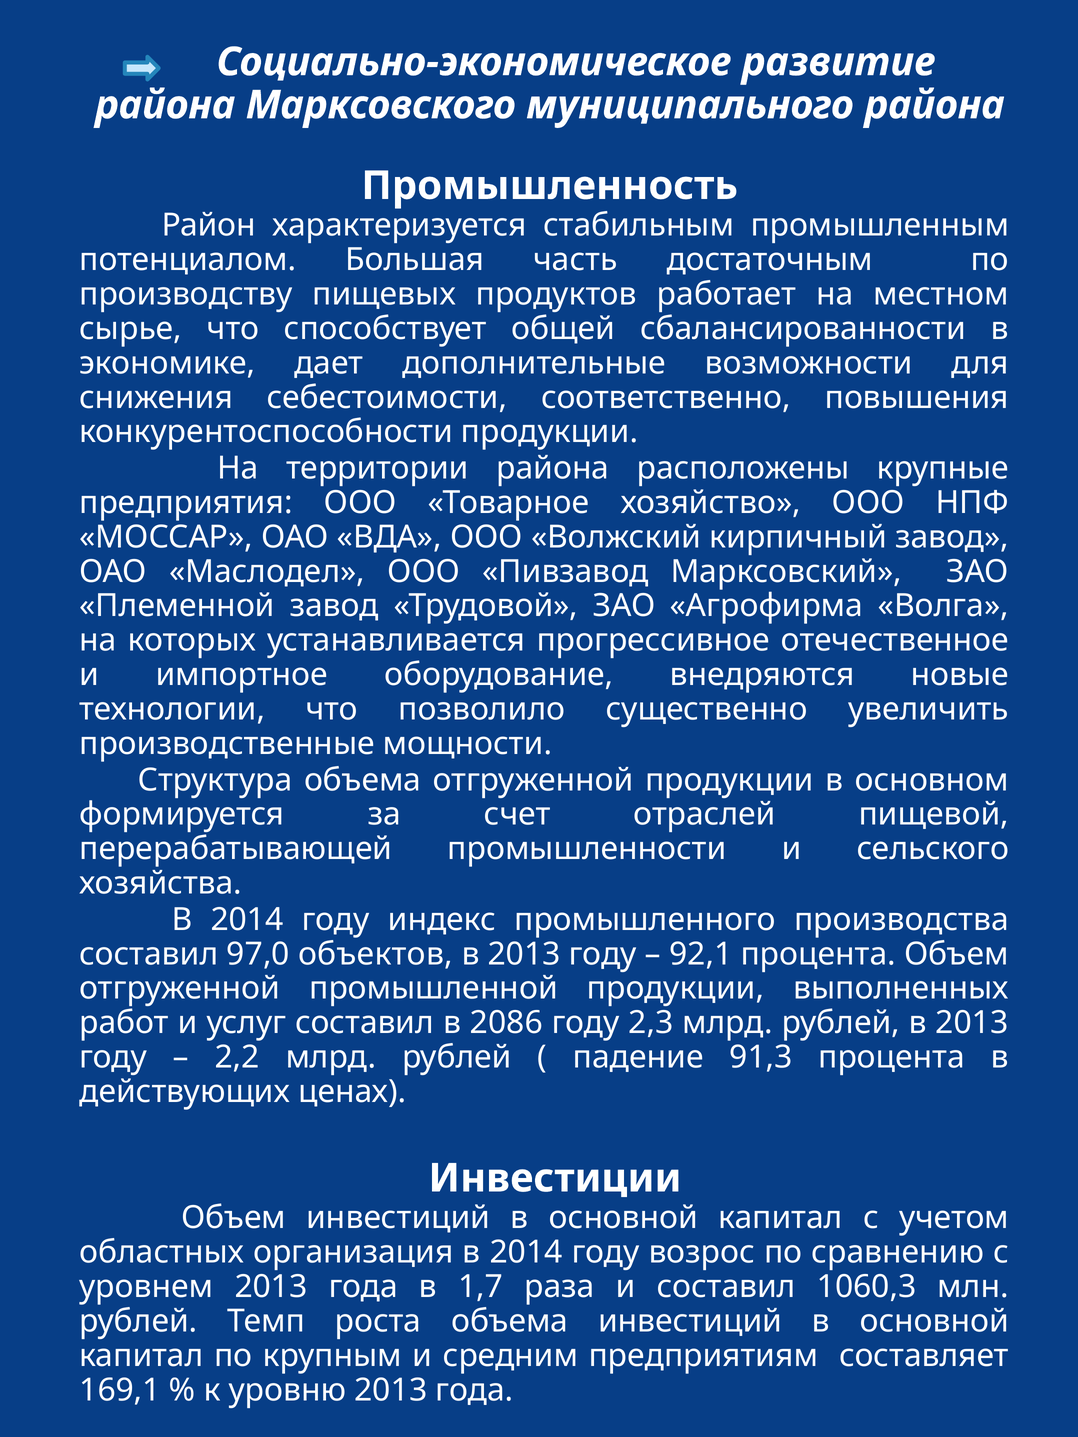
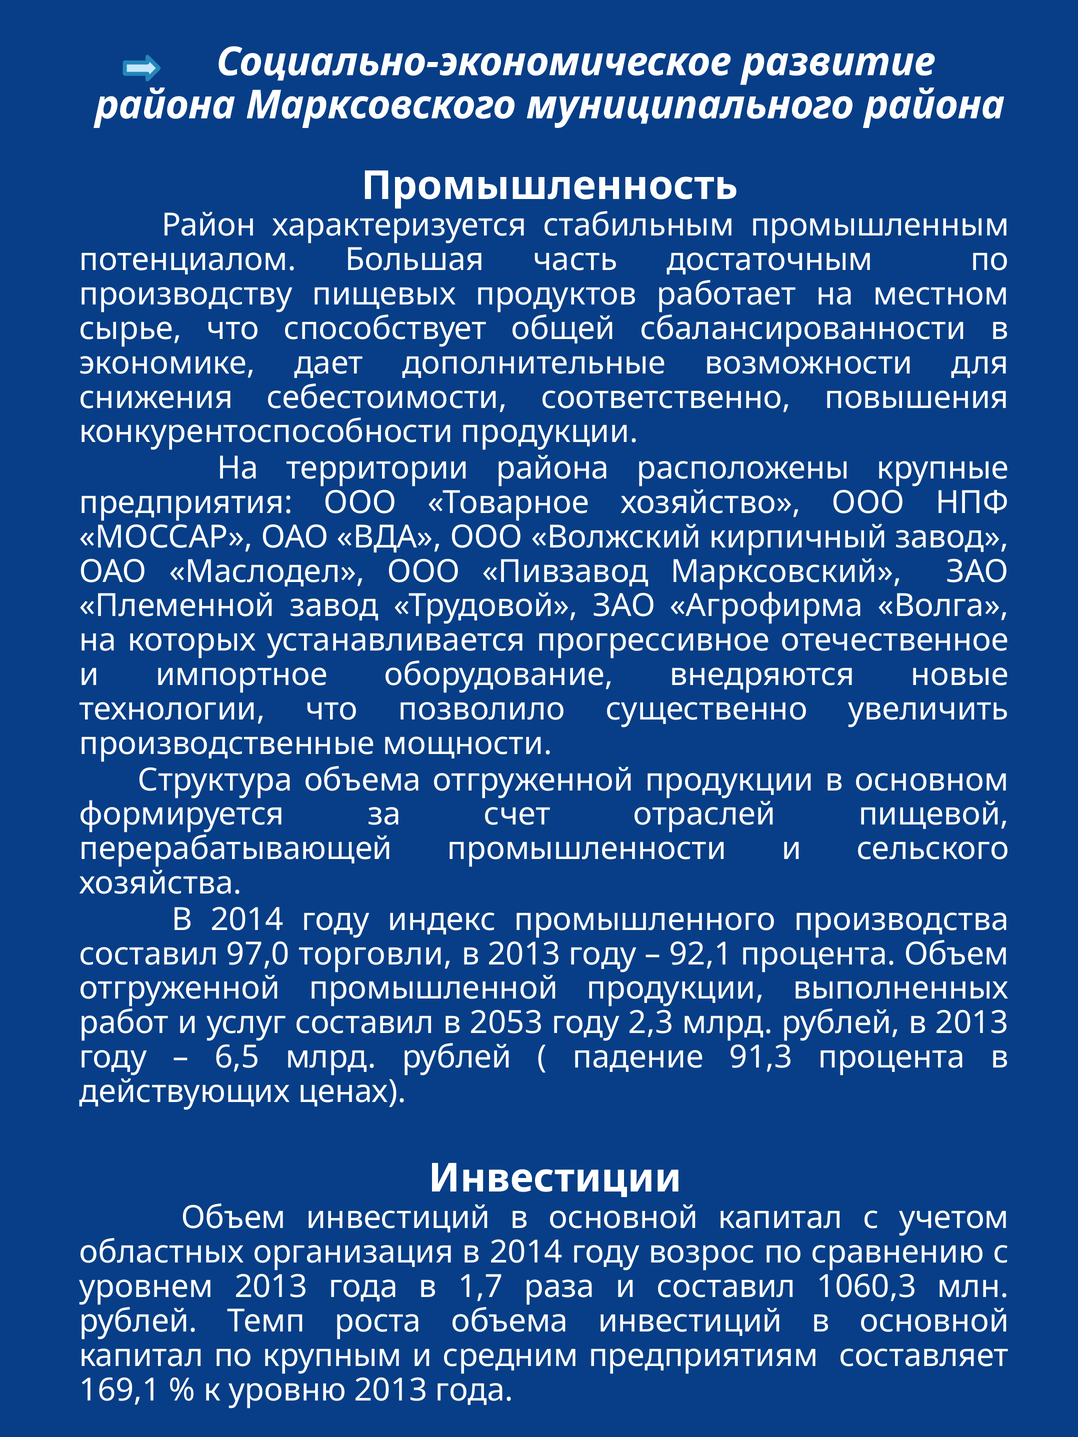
объектов: объектов -> торговли
2086: 2086 -> 2053
2,2: 2,2 -> 6,5
